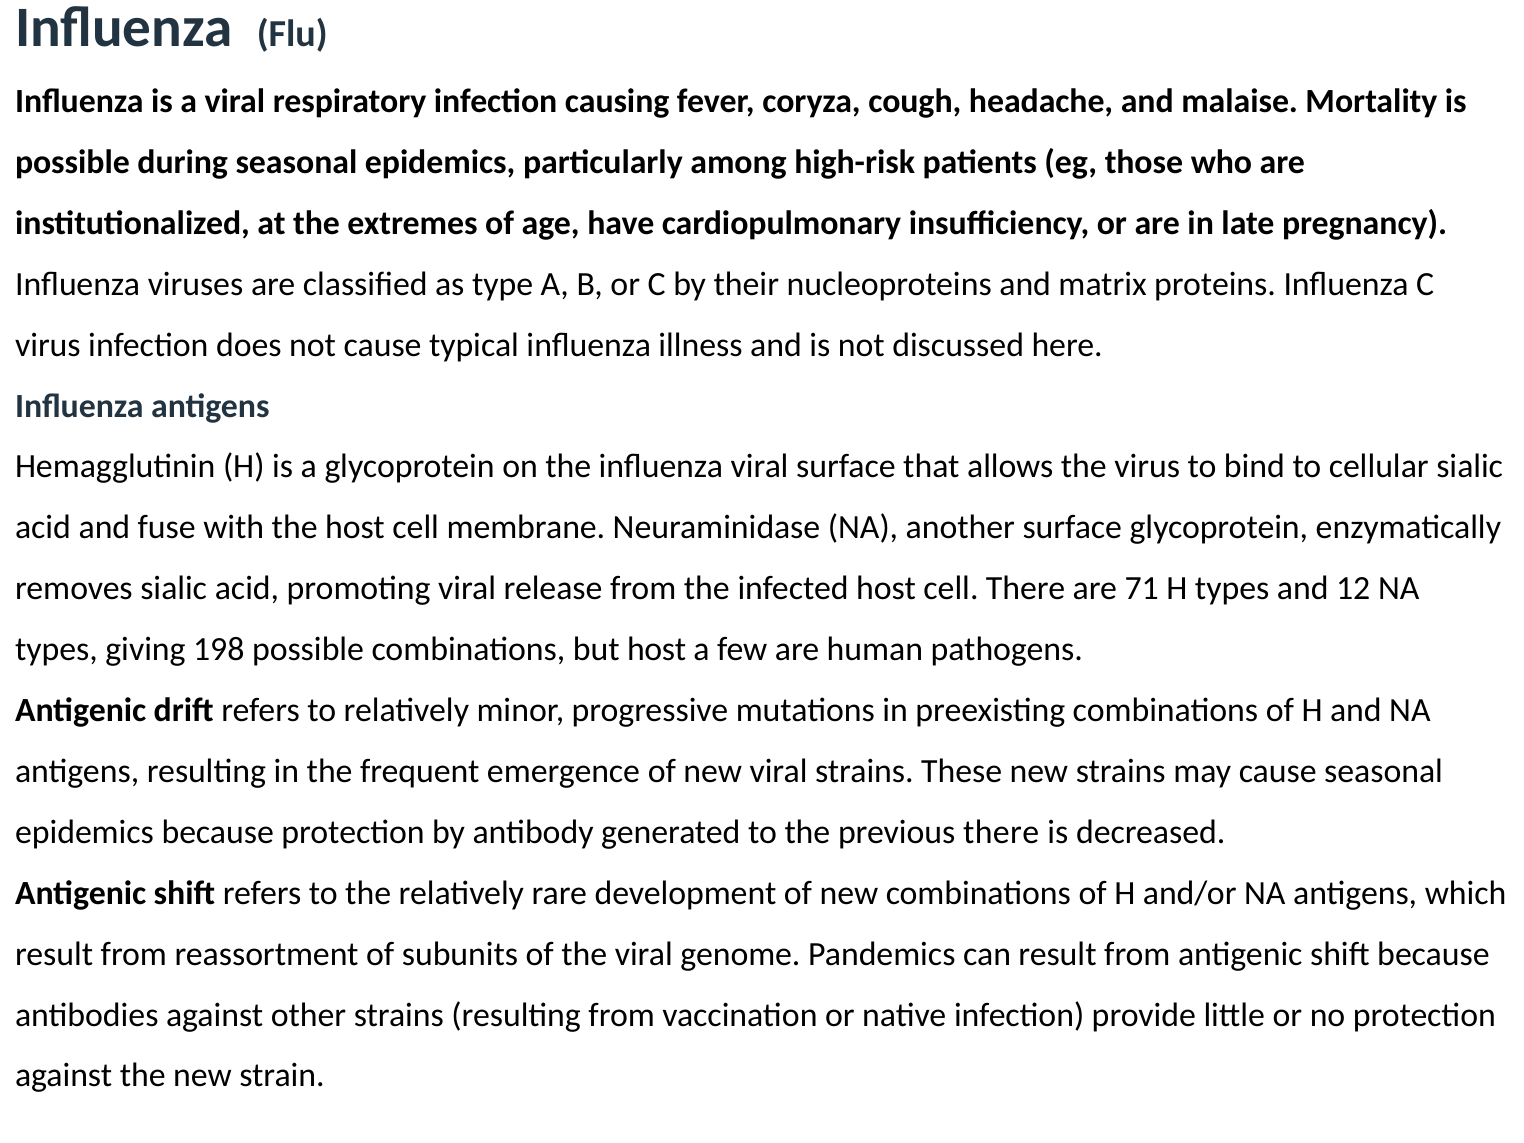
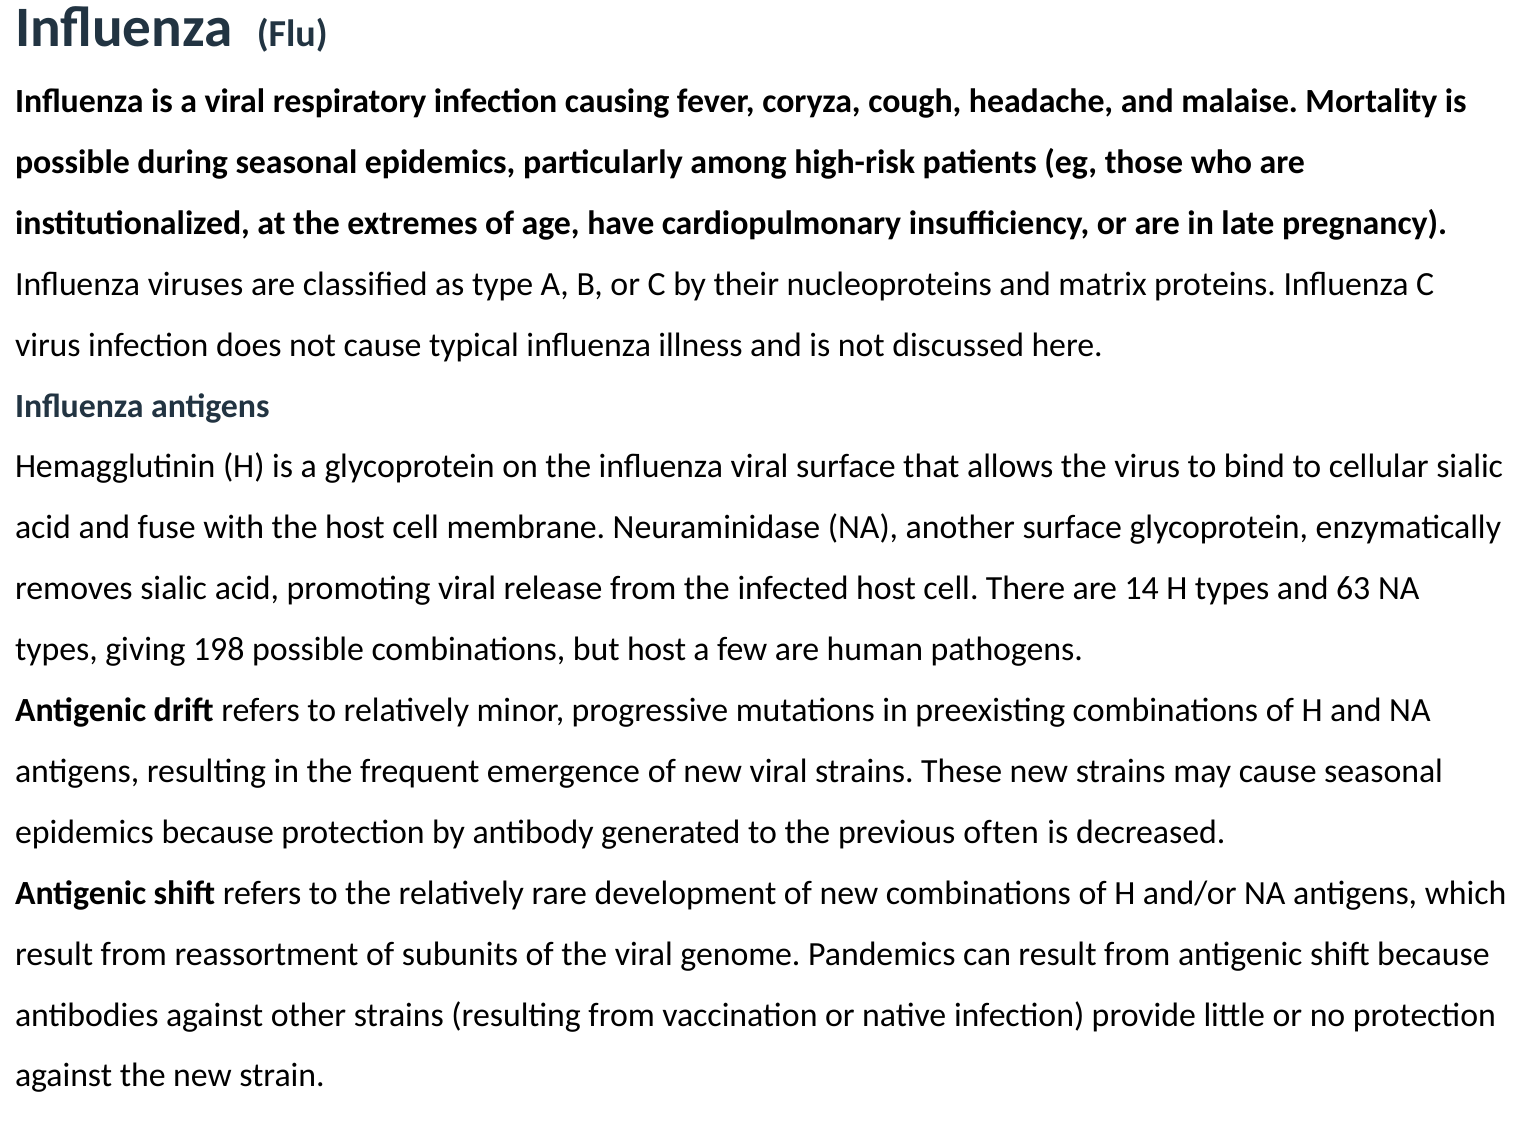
71: 71 -> 14
12: 12 -> 63
previous there: there -> often
